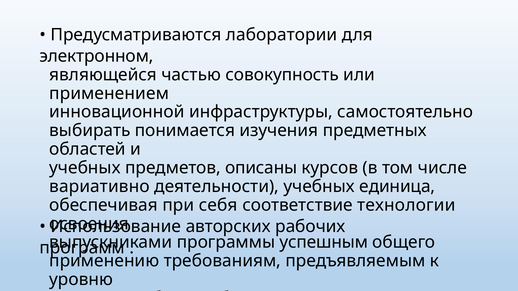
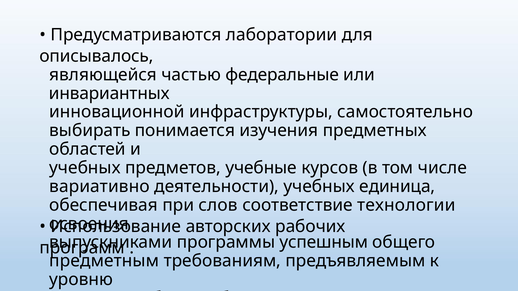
электронном: электронном -> описывалось
совокупность: совокупность -> федеральные
применением: применением -> инвариантных
описаны: описаны -> учебные
себя: себя -> слов
применению: применению -> предметным
